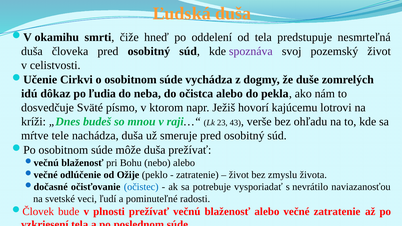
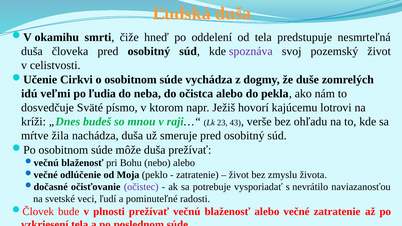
dôkaz: dôkaz -> veľmi
tele: tele -> žila
Ožije: Ožije -> Moja
očistec colour: blue -> purple
